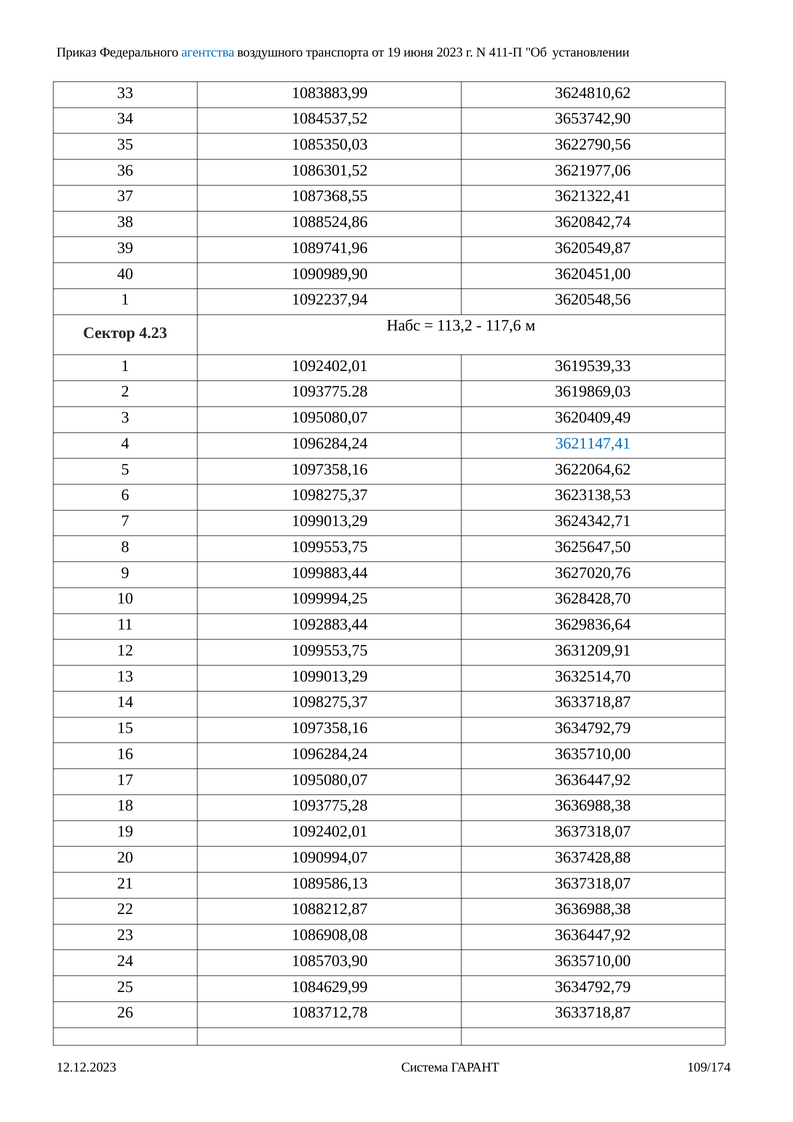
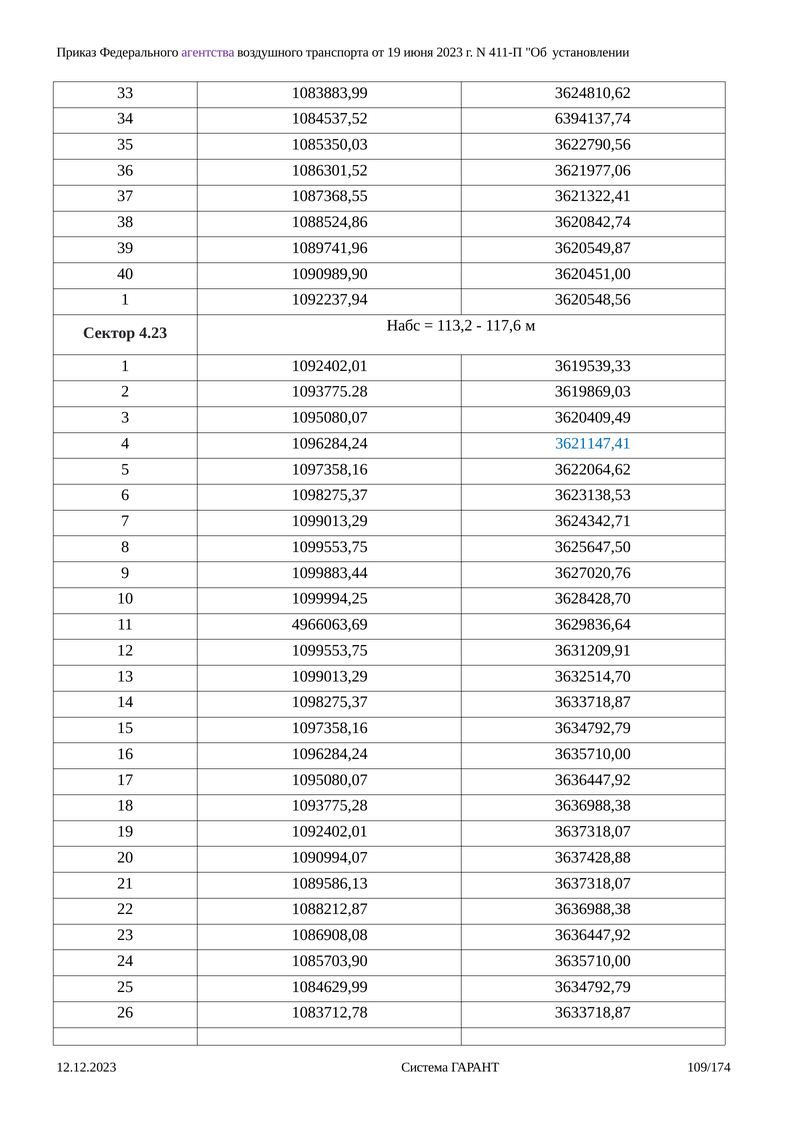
агентства colour: blue -> purple
3653742,90: 3653742,90 -> 6394137,74
1092883,44: 1092883,44 -> 4966063,69
